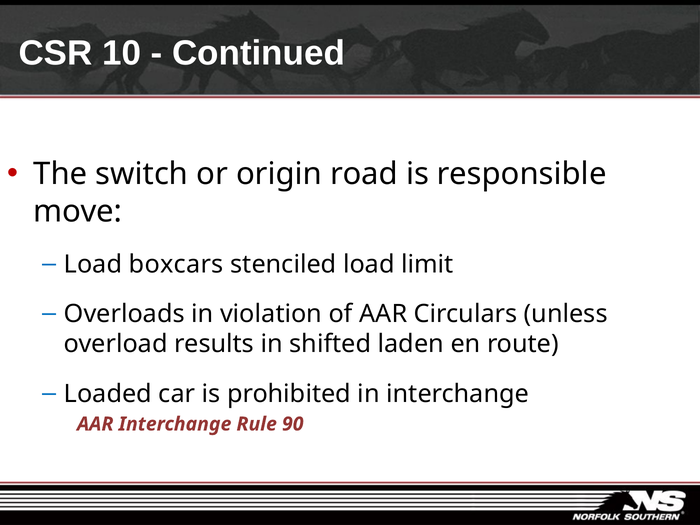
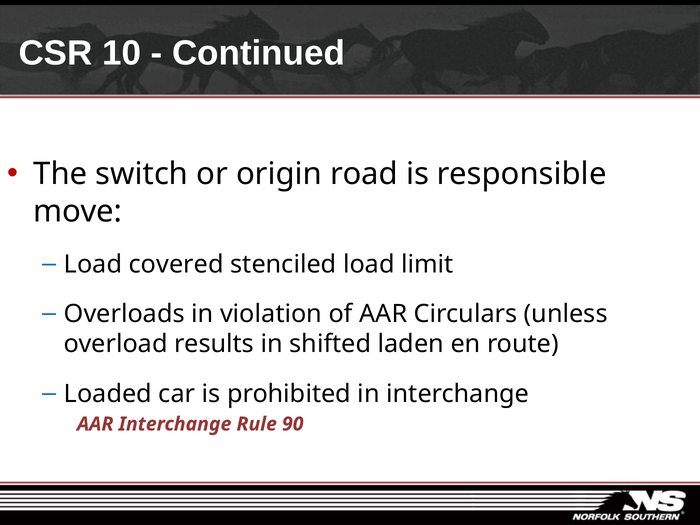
boxcars: boxcars -> covered
